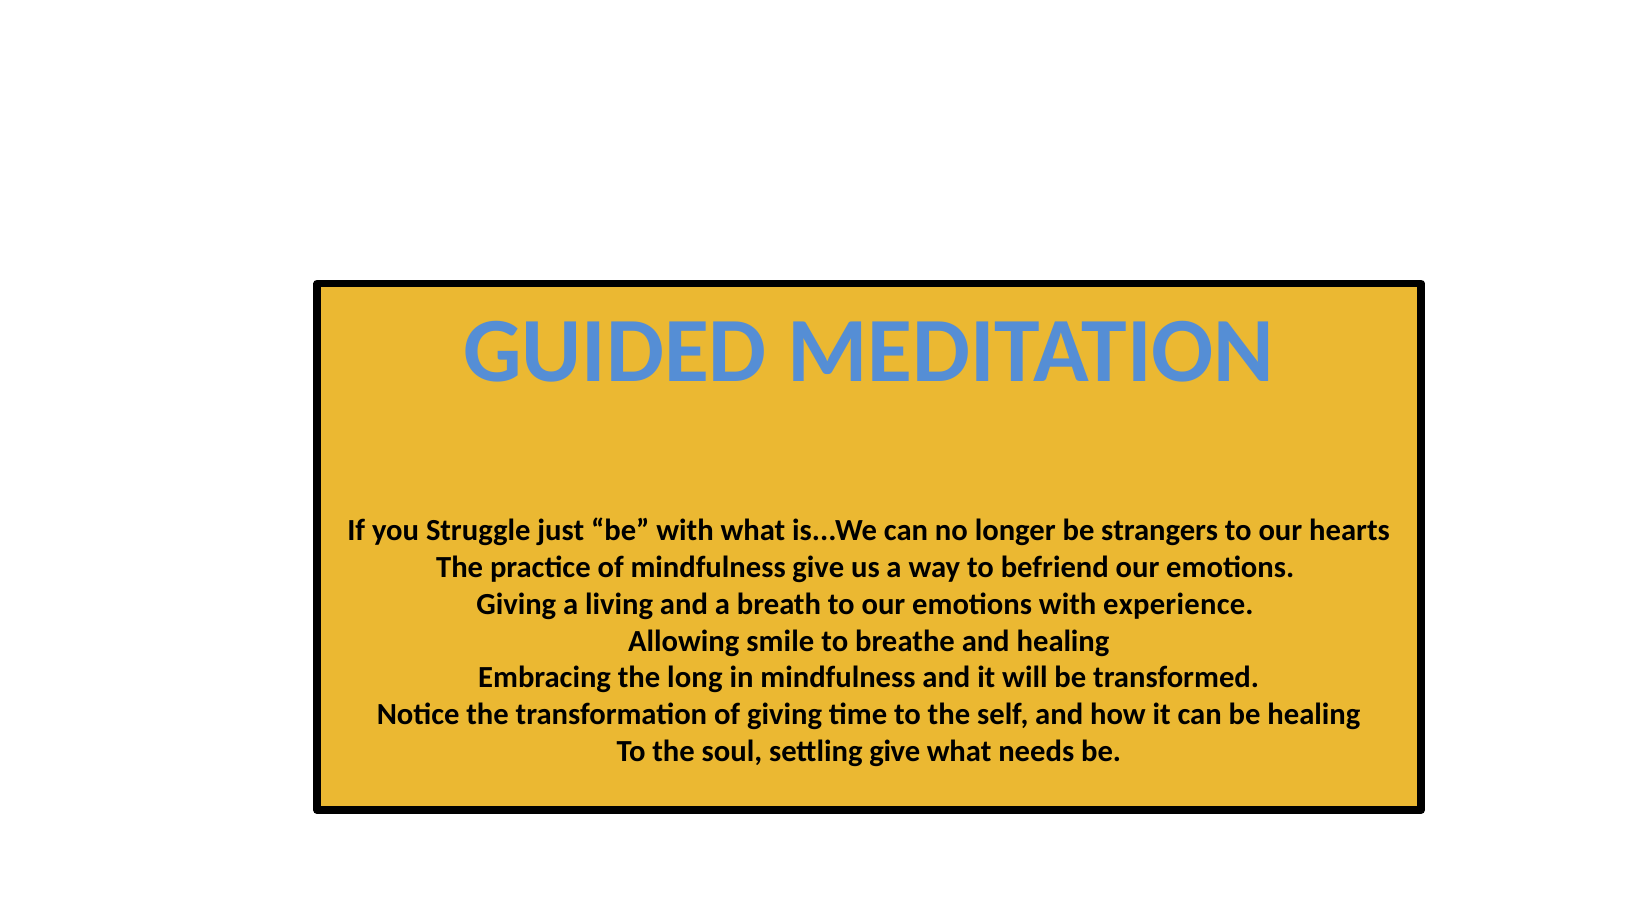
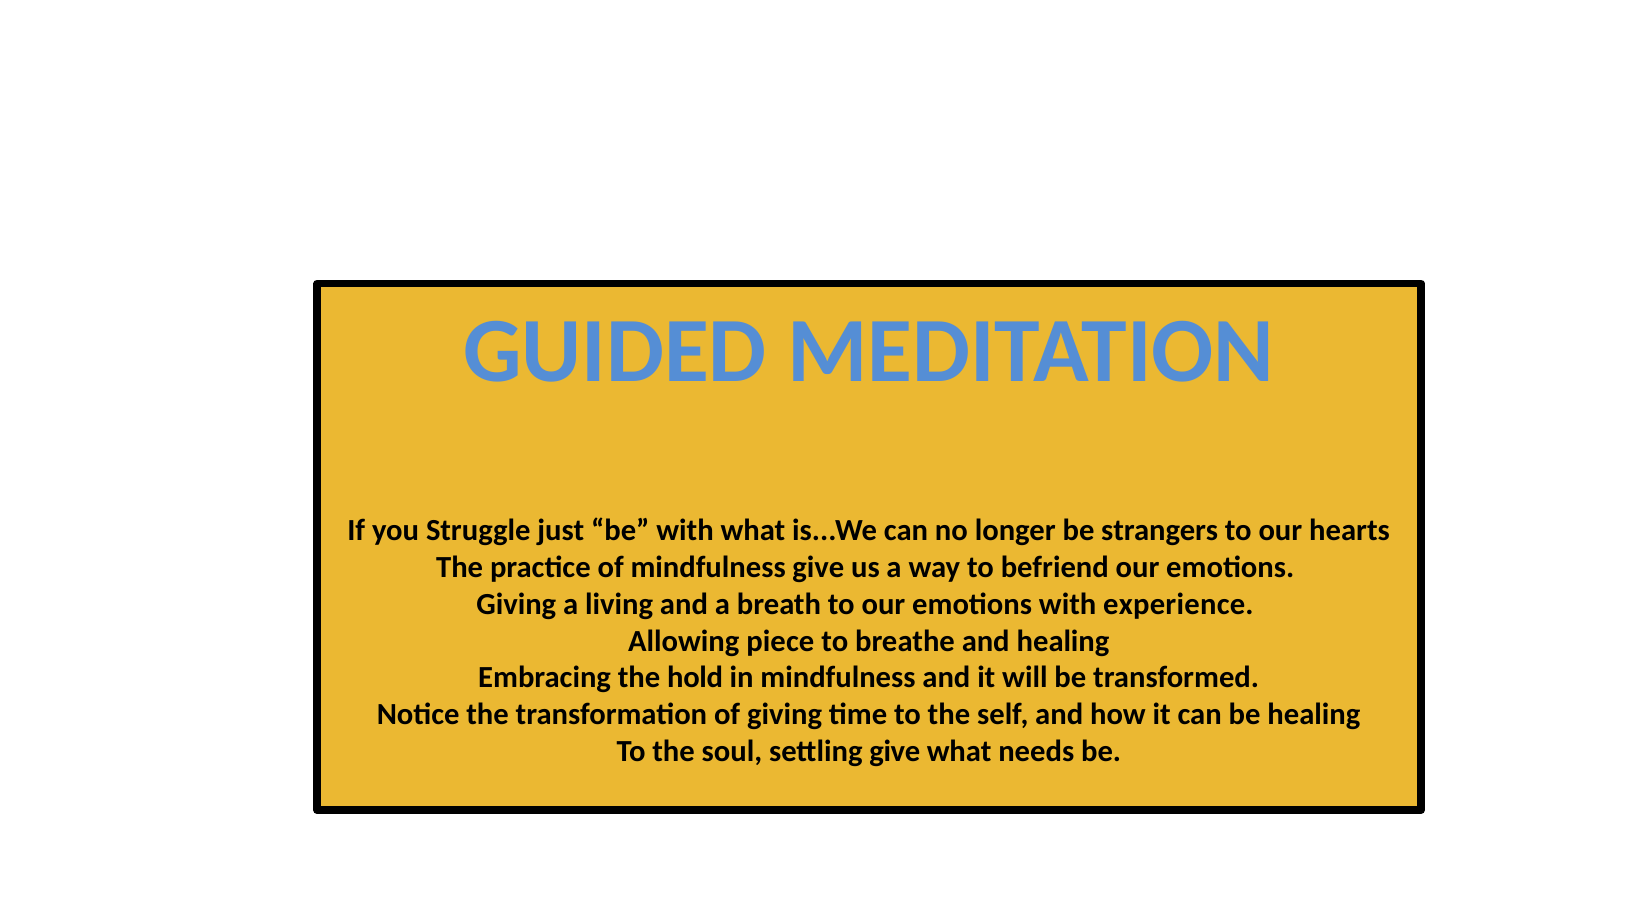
smile: smile -> piece
long: long -> hold
